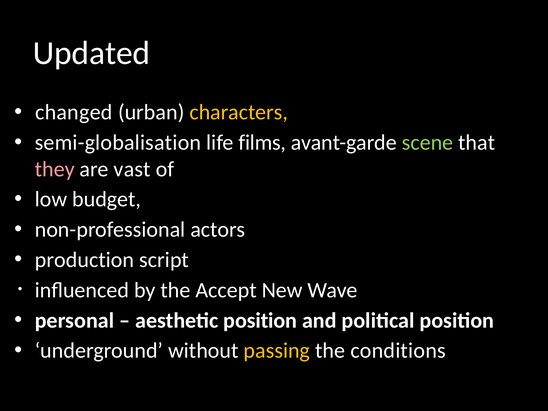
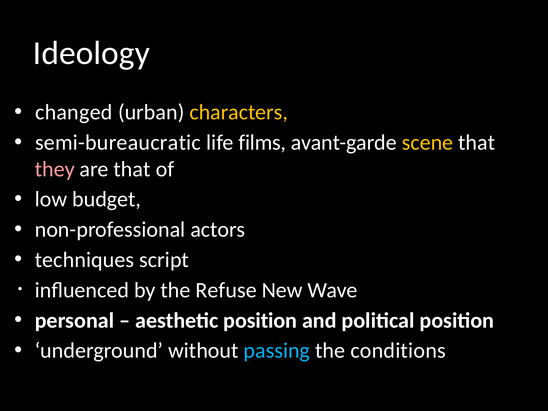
Updated: Updated -> Ideology
semi-globalisation: semi-globalisation -> semi-bureaucratic
scene colour: light green -> yellow
are vast: vast -> that
production: production -> techniques
Accept: Accept -> Refuse
passing colour: yellow -> light blue
